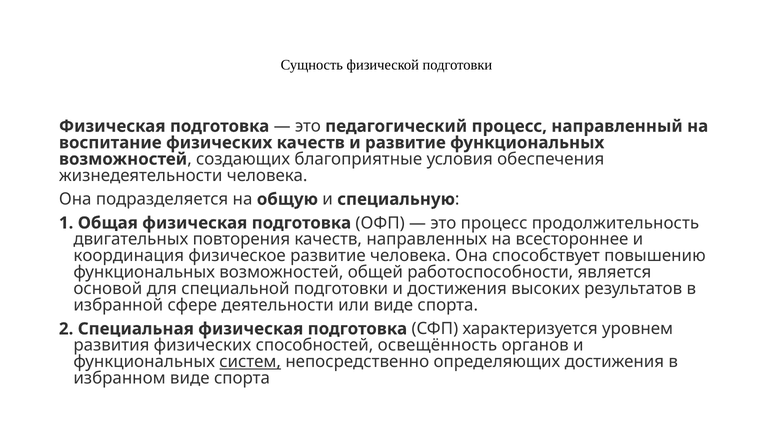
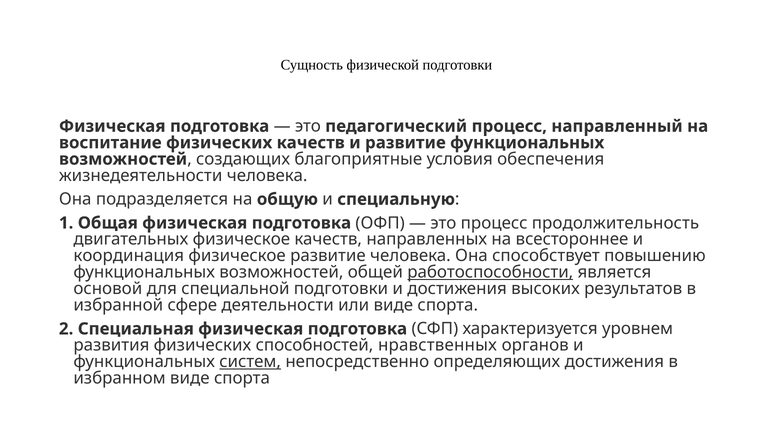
двигательных повторения: повторения -> физическое
работоспособности underline: none -> present
освещённость: освещённость -> нравственных
